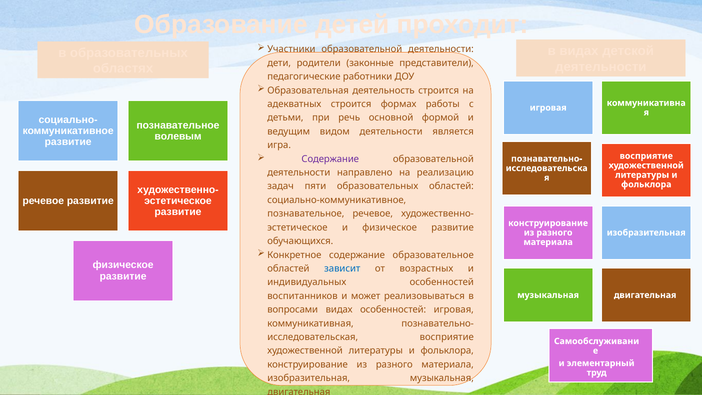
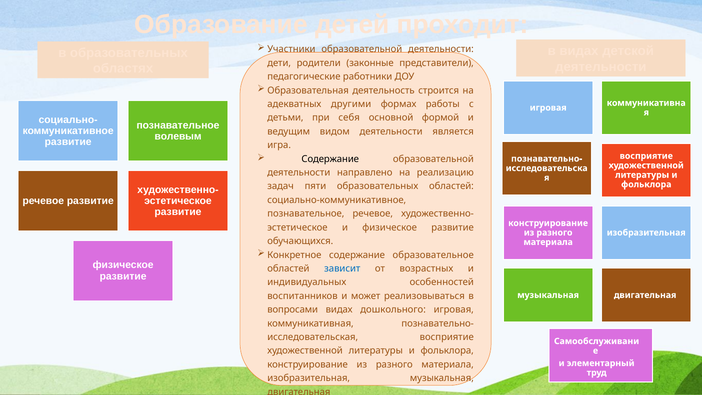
адекватных строится: строится -> другими
речь: речь -> себя
Содержание at (330, 159) colour: purple -> black
видах особенностей: особенностей -> дошкольного
